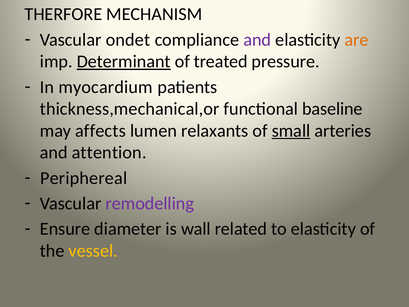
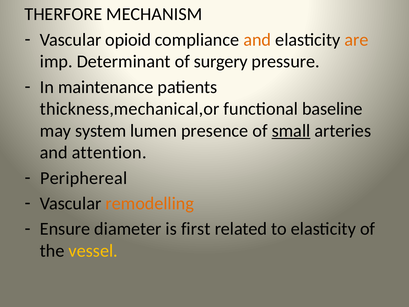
ondet: ondet -> opioid
and at (257, 40) colour: purple -> orange
Determinant underline: present -> none
treated: treated -> surgery
myocardium: myocardium -> maintenance
affects: affects -> system
relaxants: relaxants -> presence
remodelling colour: purple -> orange
wall: wall -> first
